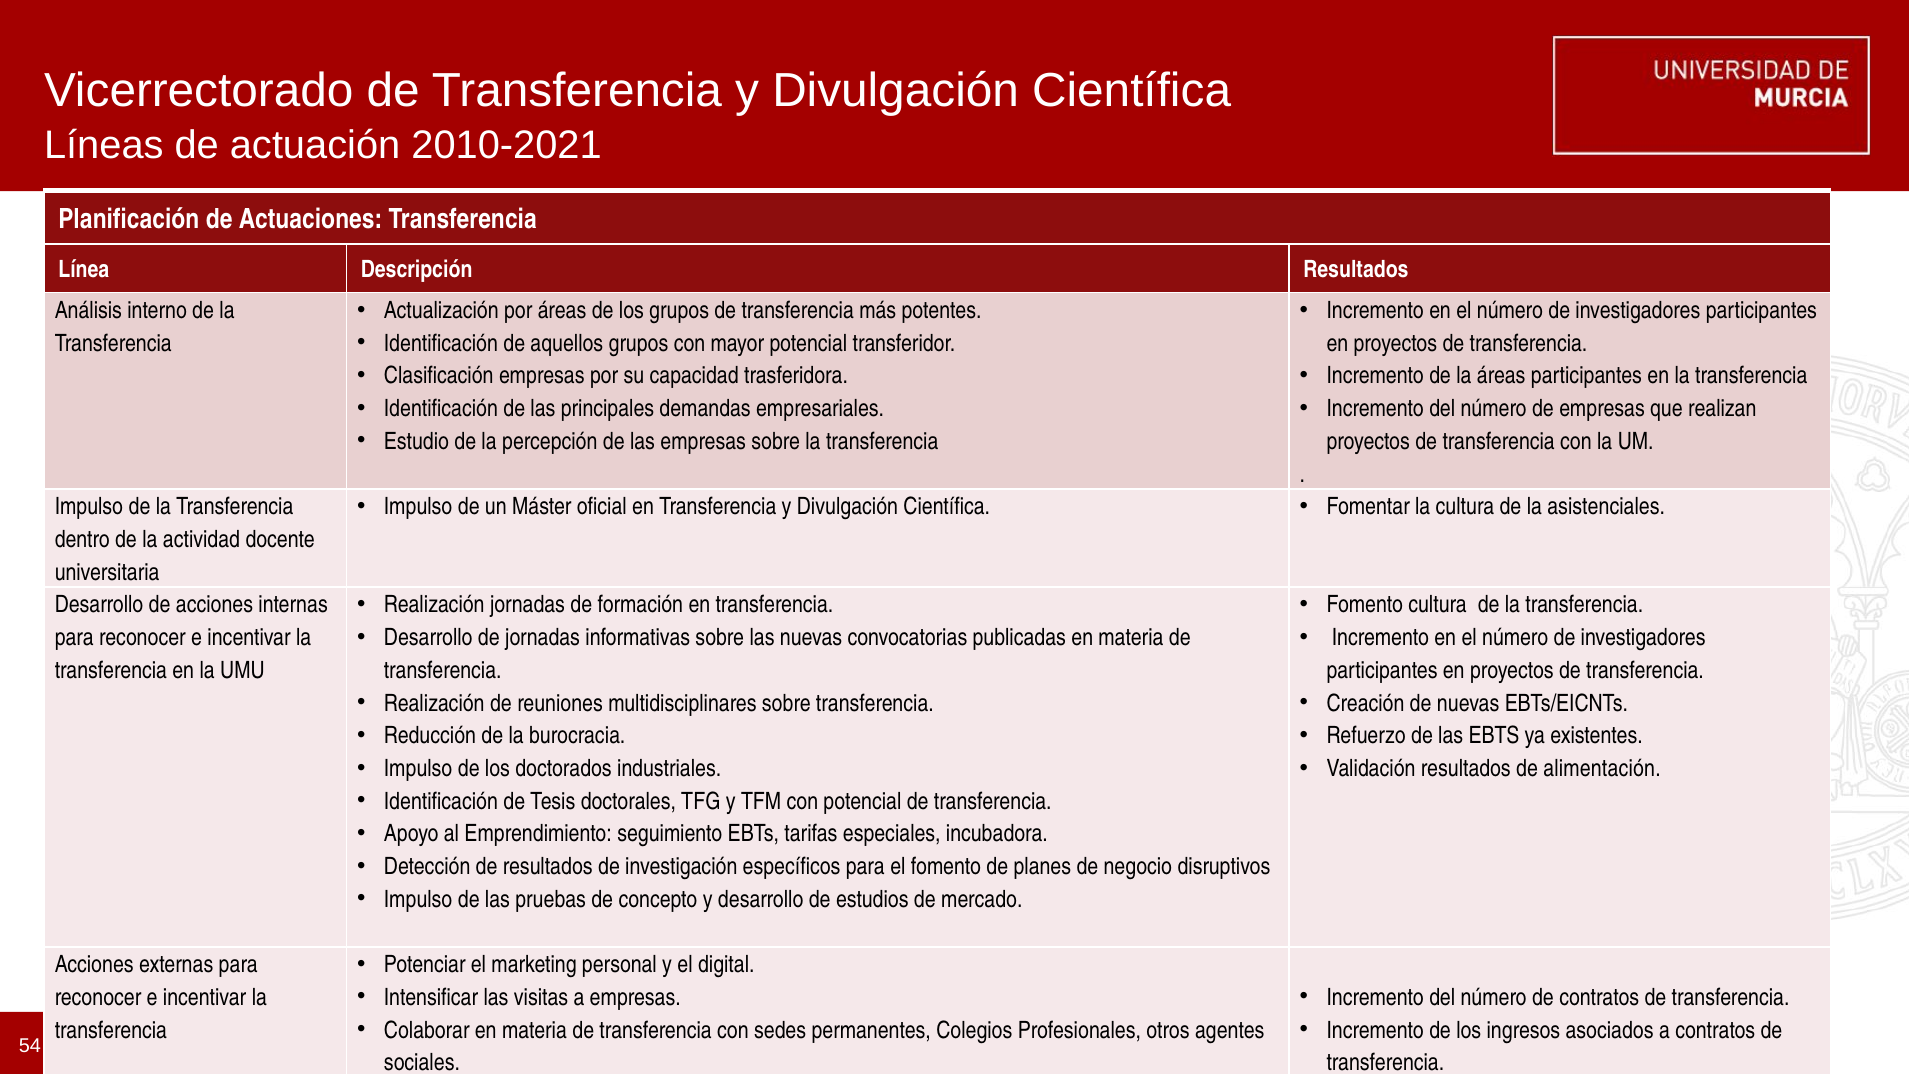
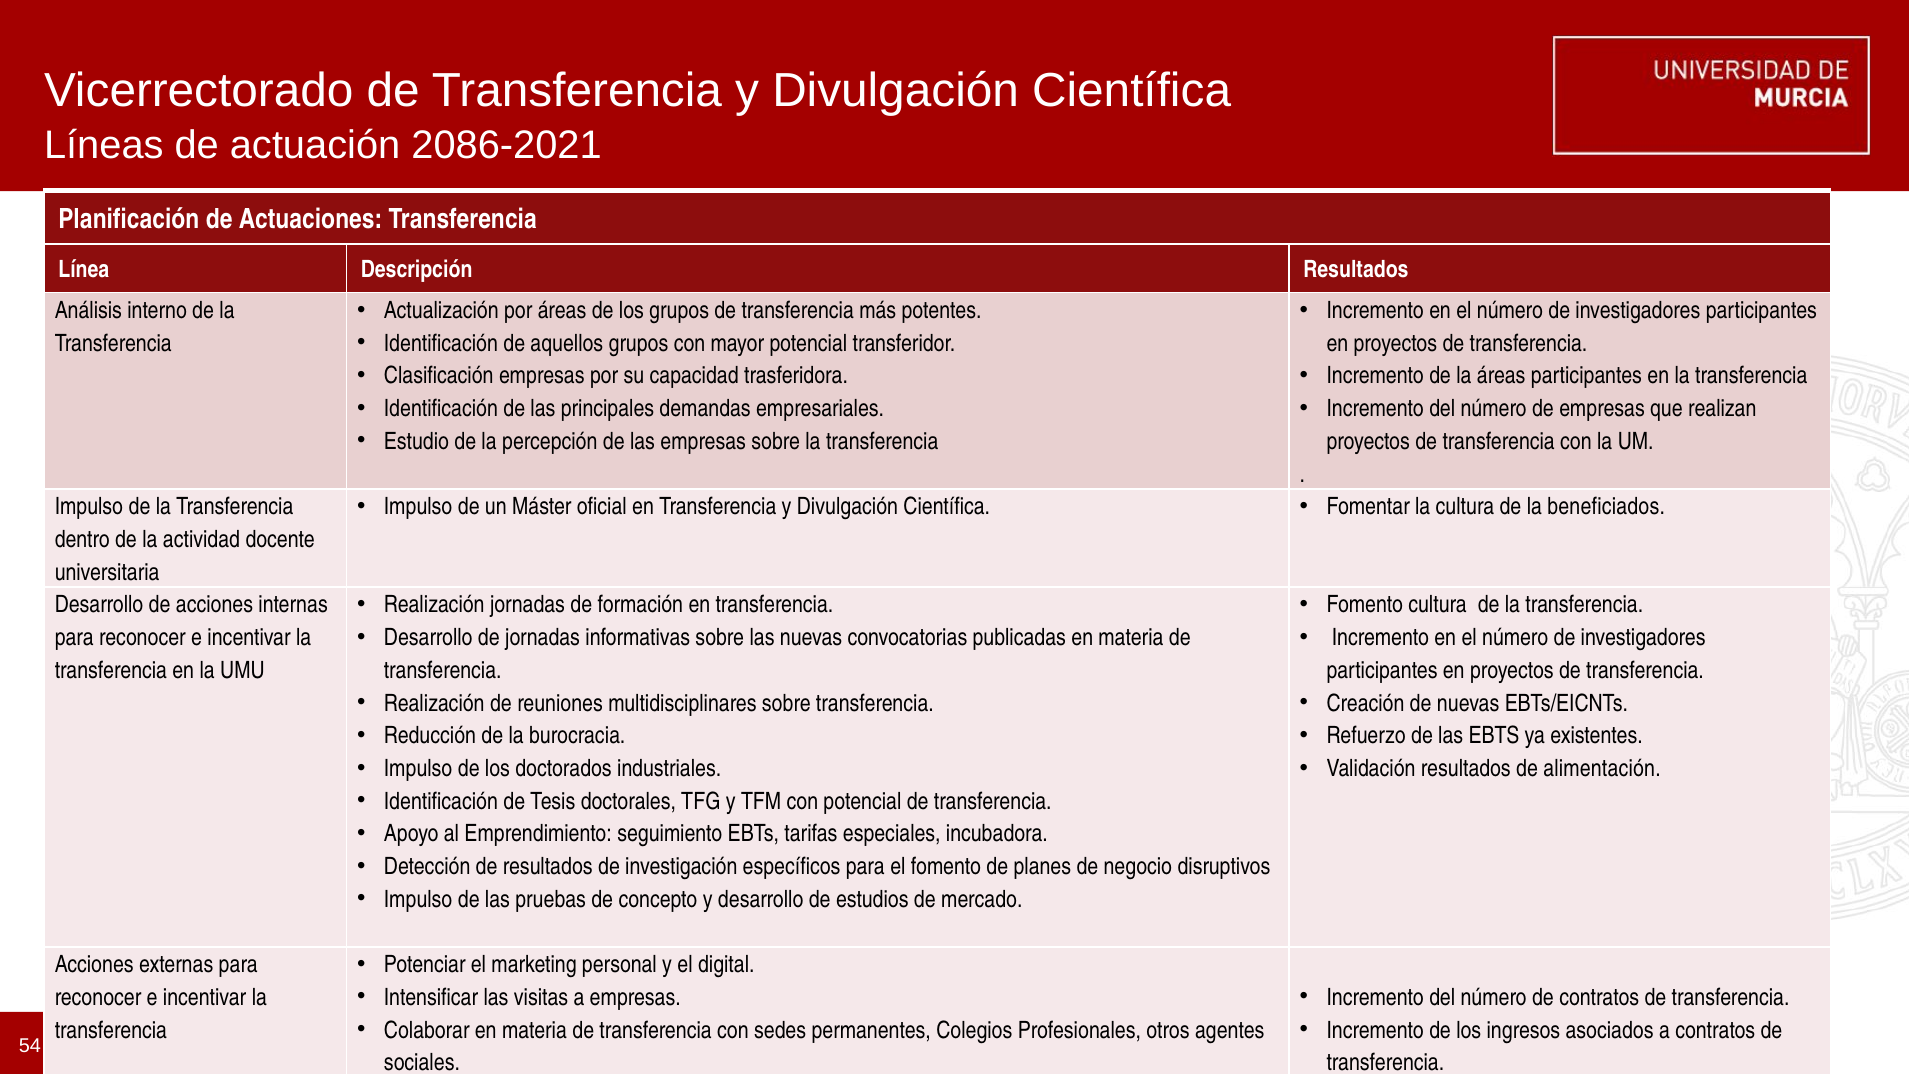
2010-2021: 2010-2021 -> 2086-2021
asistenciales: asistenciales -> beneficiados
